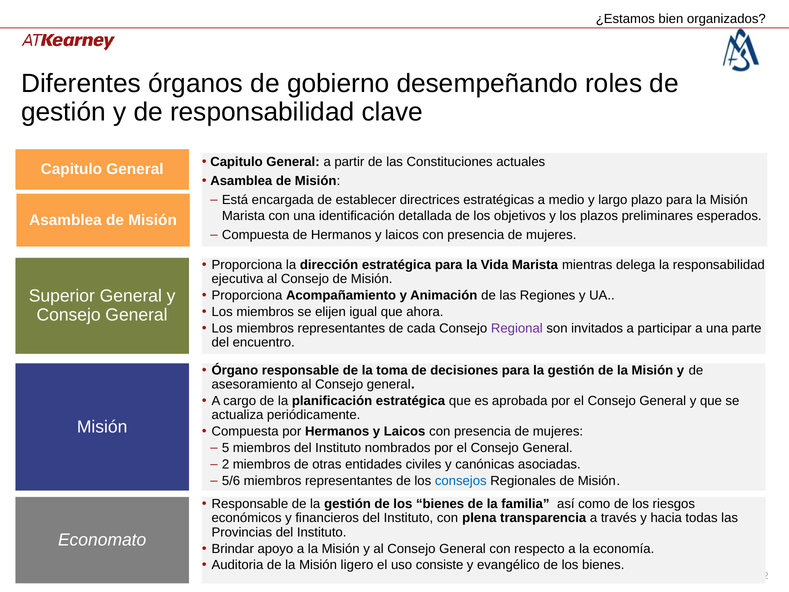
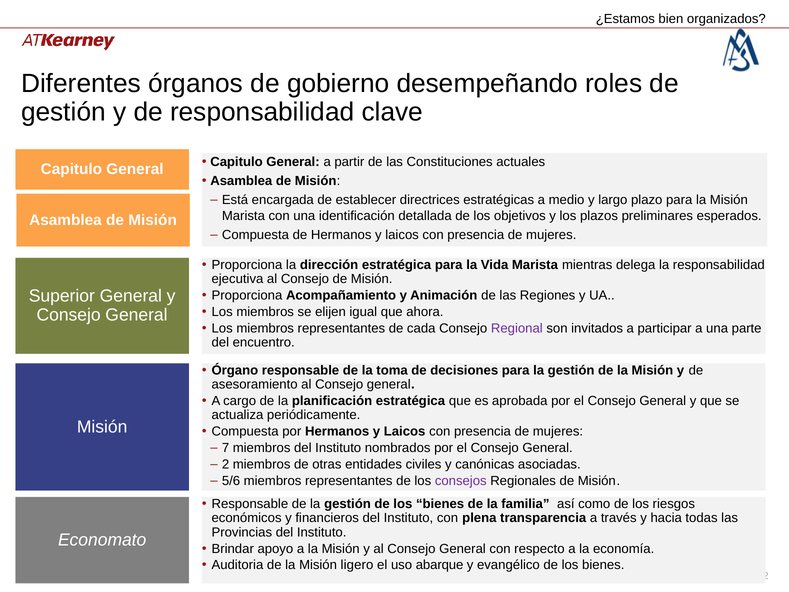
5: 5 -> 7
consejos colour: blue -> purple
consiste: consiste -> abarque
